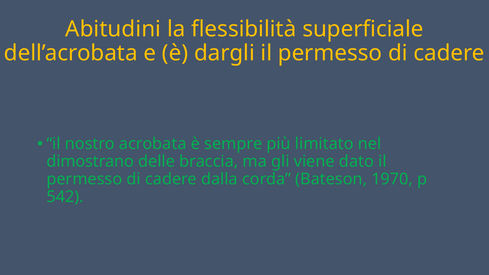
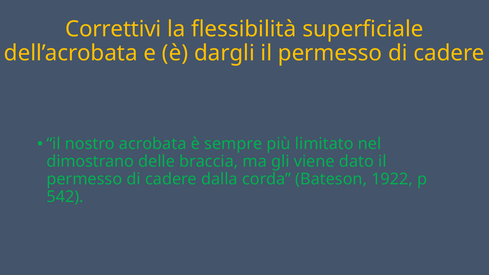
Abitudini: Abitudini -> Correttivi
1970: 1970 -> 1922
